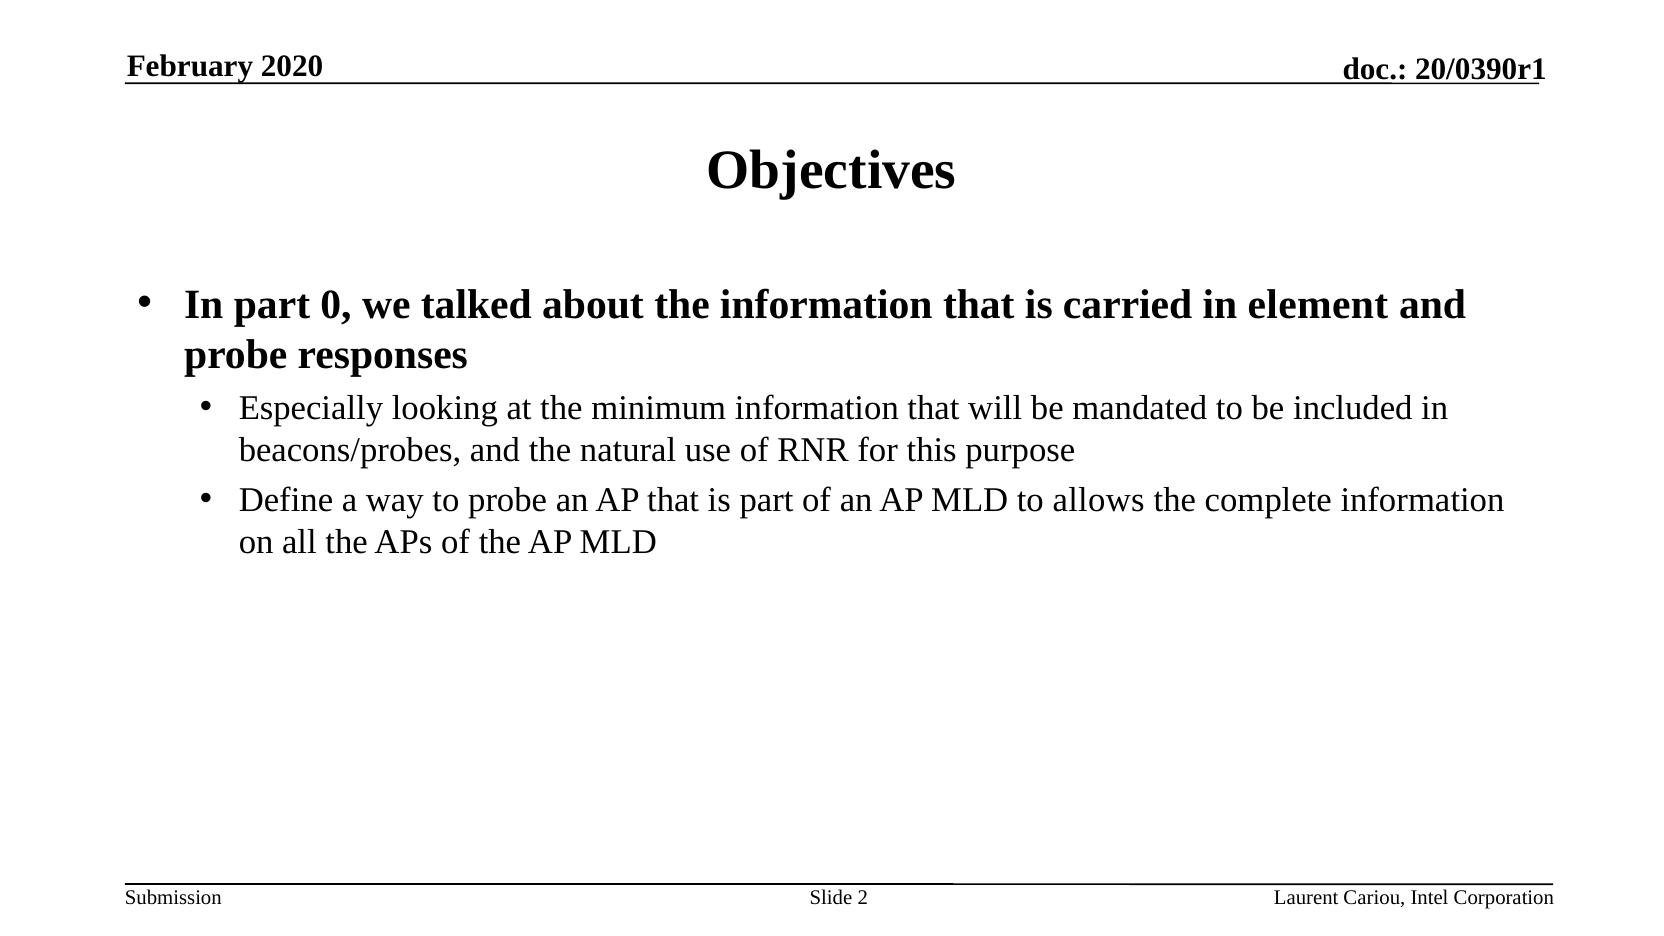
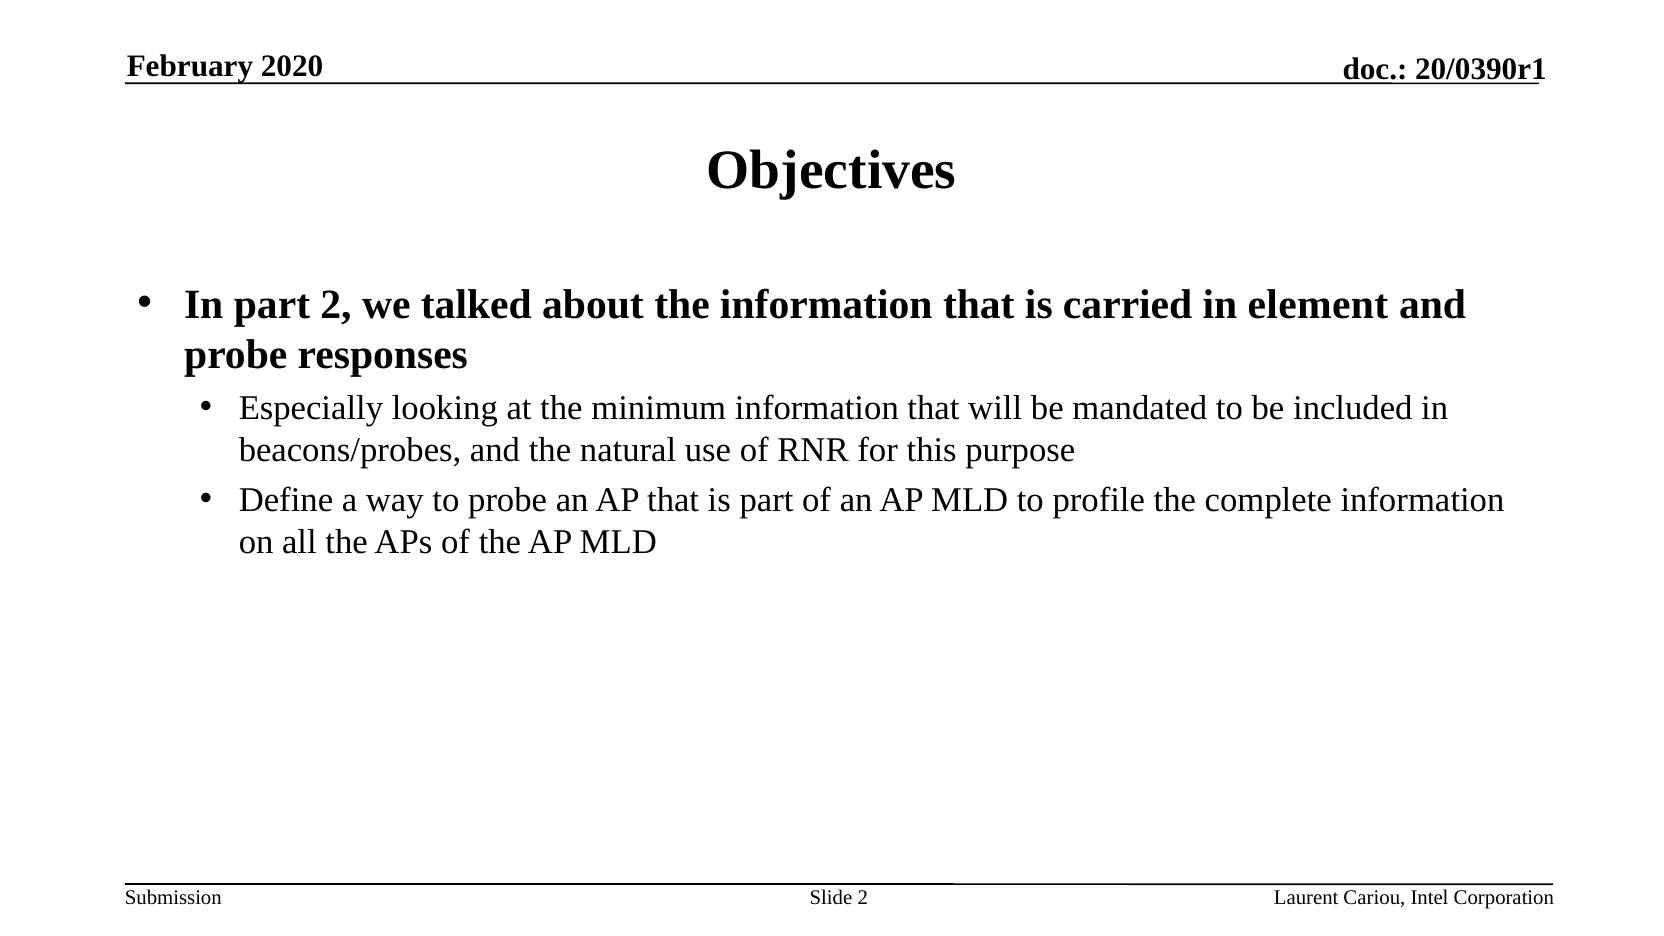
part 0: 0 -> 2
allows: allows -> profile
